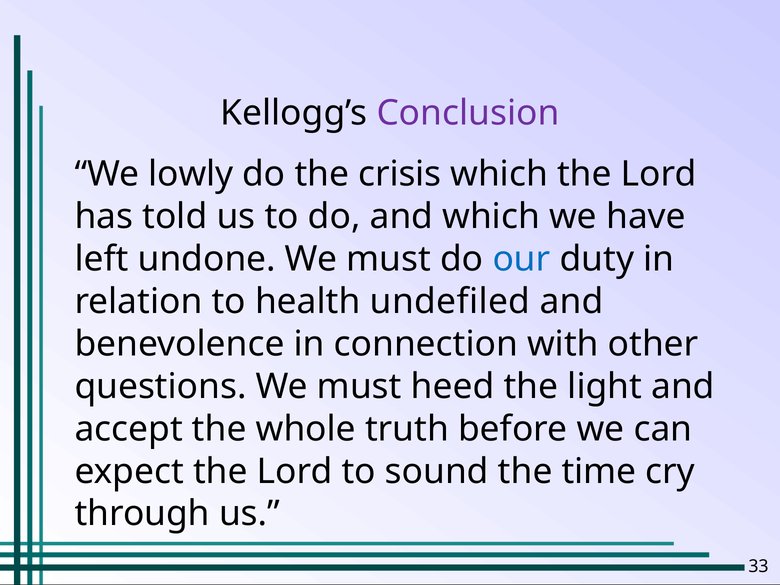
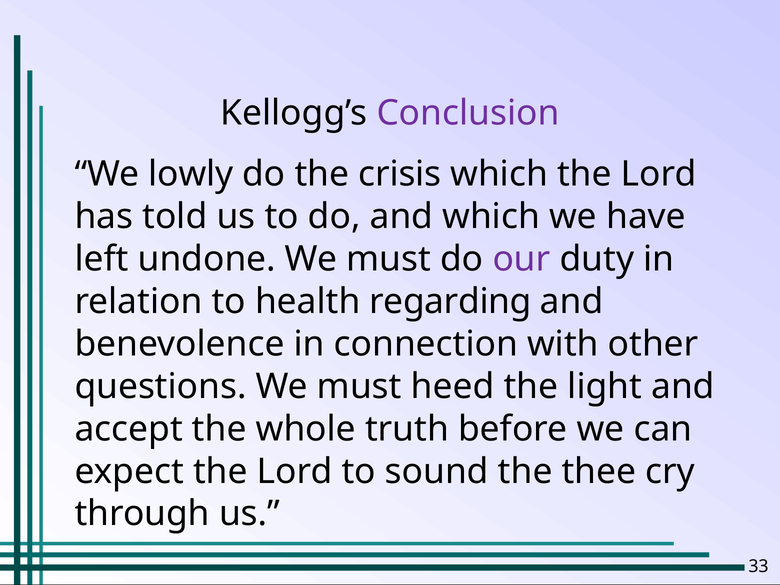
our colour: blue -> purple
undefiled: undefiled -> regarding
time: time -> thee
